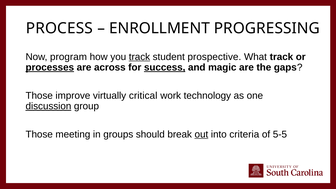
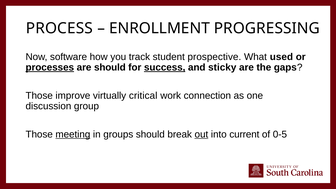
program: program -> software
track at (139, 57) underline: present -> none
What track: track -> used
are across: across -> should
magic: magic -> sticky
technology: technology -> connection
discussion underline: present -> none
meeting underline: none -> present
criteria: criteria -> current
5-5: 5-5 -> 0-5
